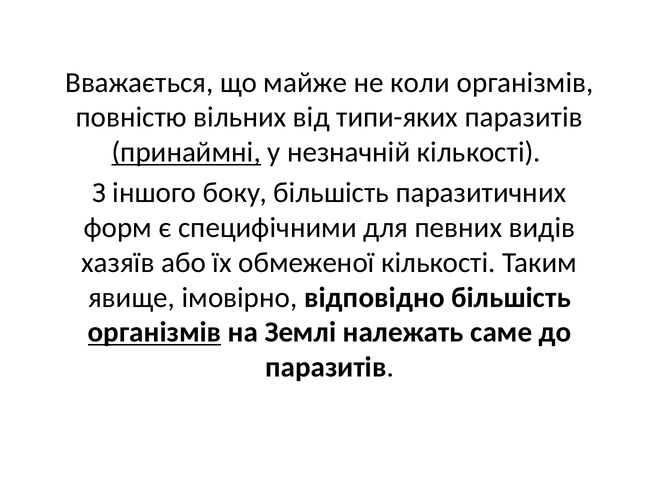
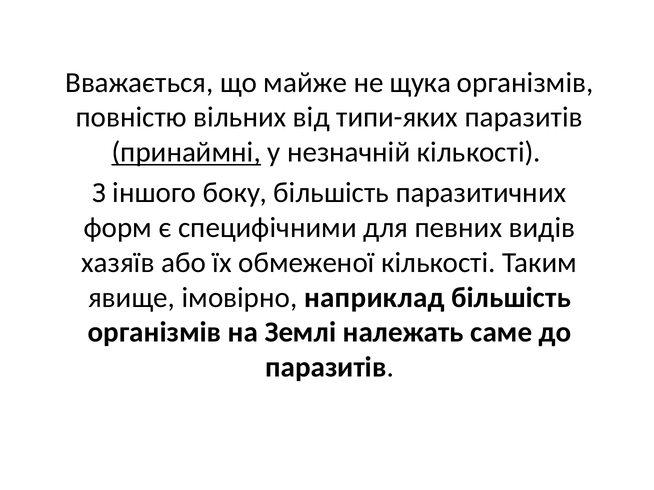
коли: коли -> щука
відповідно: відповідно -> наприклад
організмів at (155, 333) underline: present -> none
